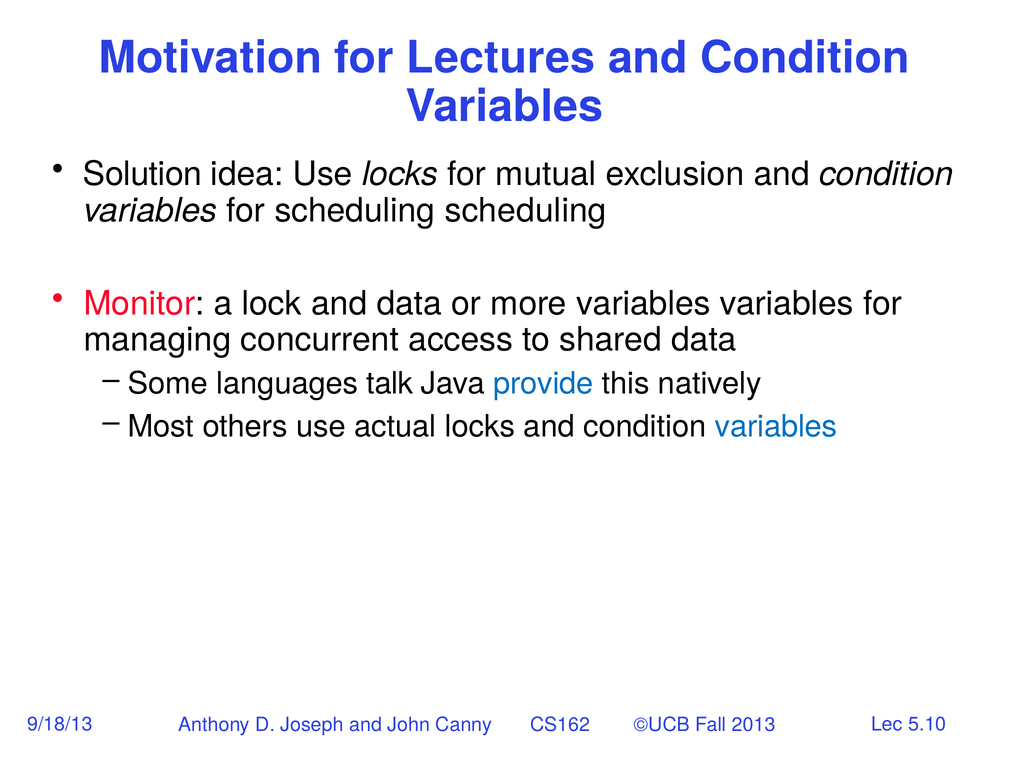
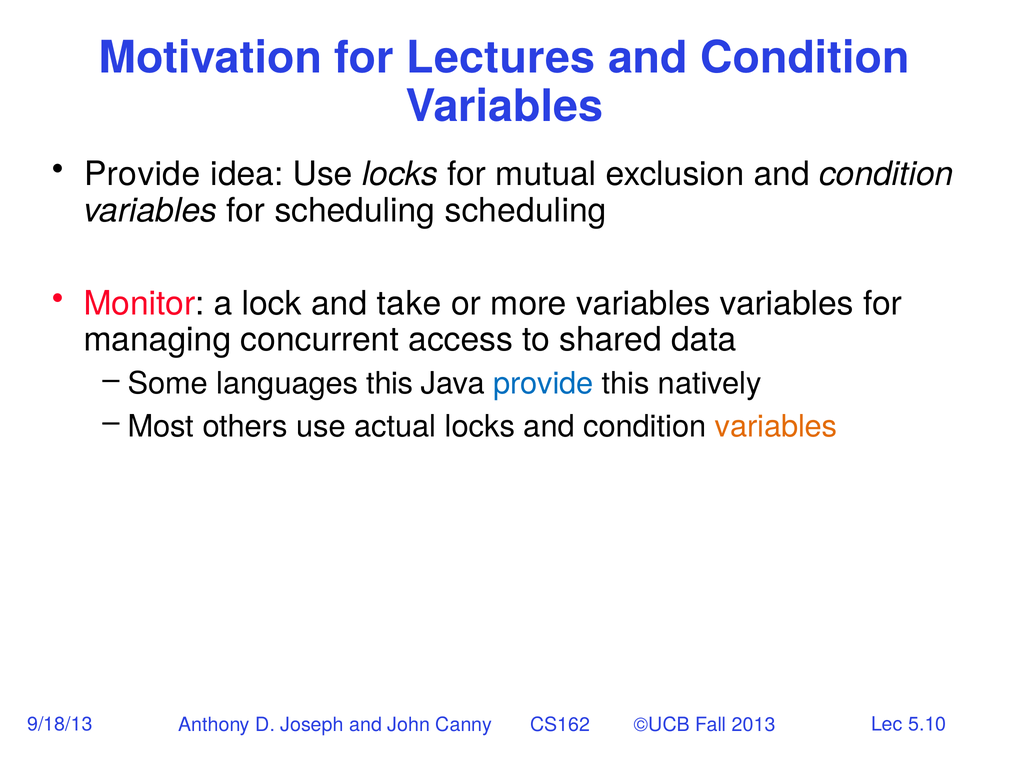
Solution at (143, 174): Solution -> Provide
and data: data -> take
languages talk: talk -> this
variables at (776, 426) colour: blue -> orange
